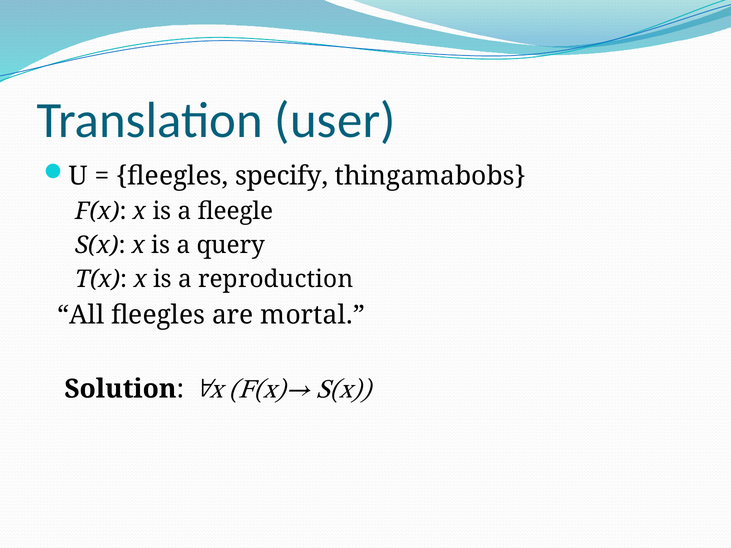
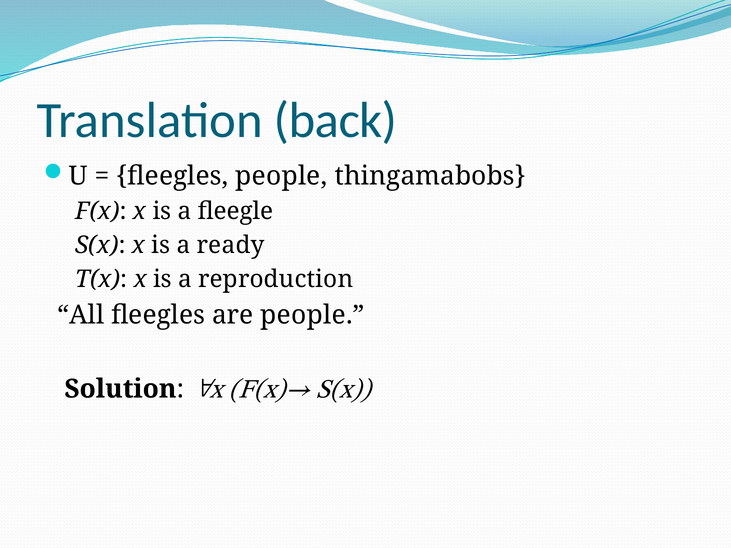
user: user -> back
fleegles specify: specify -> people
query: query -> ready
are mortal: mortal -> people
